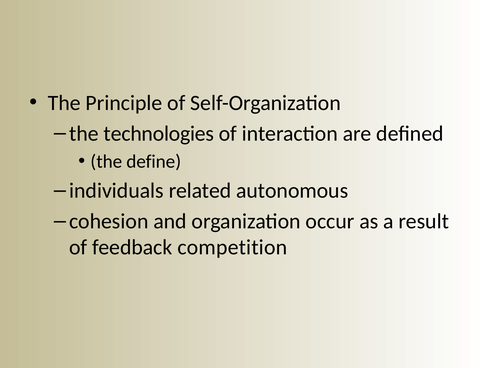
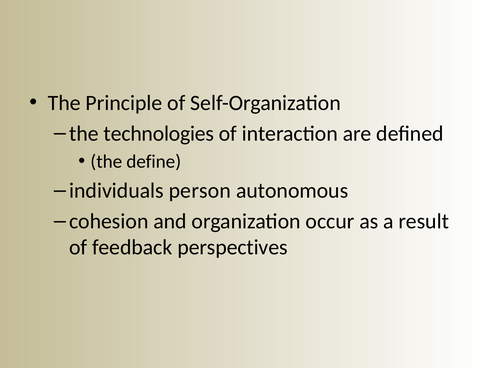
related: related -> person
competition: competition -> perspectives
